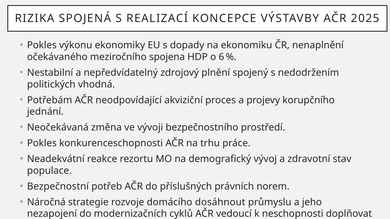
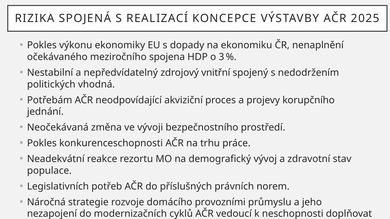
6: 6 -> 3
plnění: plnění -> vnitřní
Bezpečnostní: Bezpečnostní -> Legislativních
dosáhnout: dosáhnout -> provozními
